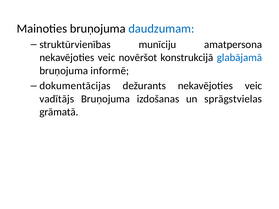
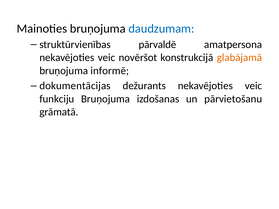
munīciju: munīciju -> pārvaldē
glabājamā colour: blue -> orange
vadītājs: vadītājs -> funkciju
sprāgstvielas: sprāgstvielas -> pārvietošanu
